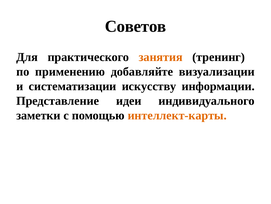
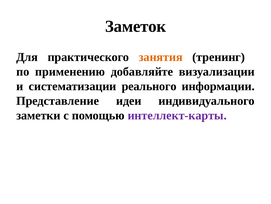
Советов: Советов -> Заметок
искусству: искусству -> реального
интеллект-карты colour: orange -> purple
